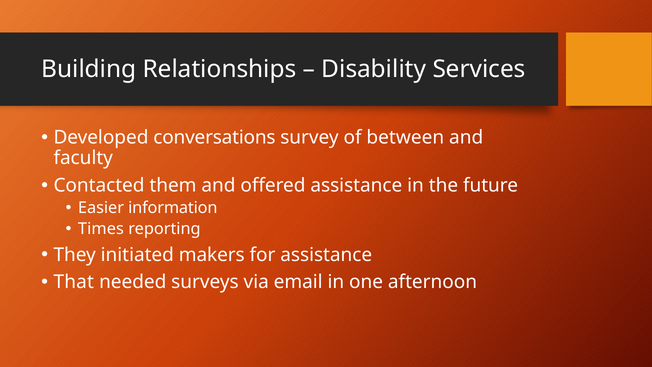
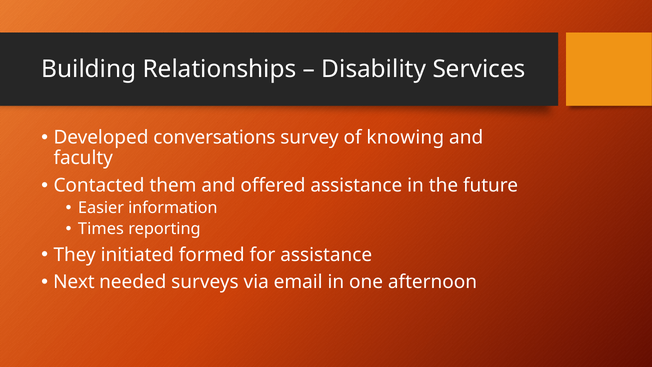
between: between -> knowing
makers: makers -> formed
That: That -> Next
